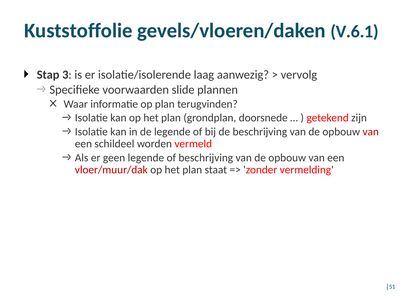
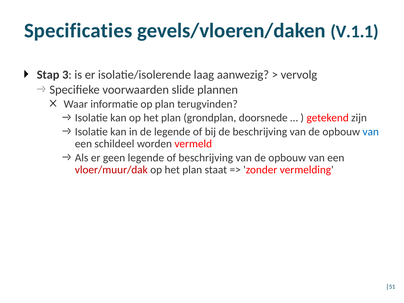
Kuststoffolie: Kuststoffolie -> Specificaties
V.6.1: V.6.1 -> V.1.1
van at (371, 132) colour: red -> blue
